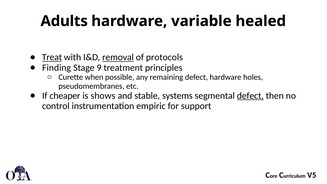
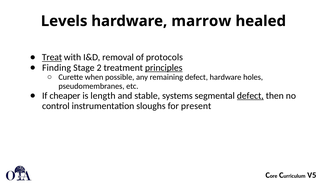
Adults: Adults -> Levels
variable: variable -> marrow
removal underline: present -> none
9: 9 -> 2
principles underline: none -> present
shows: shows -> length
empiric: empiric -> sloughs
support: support -> present
